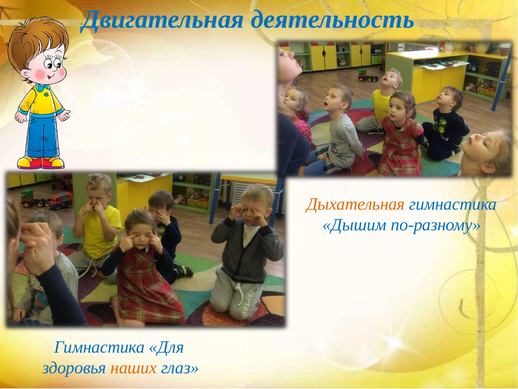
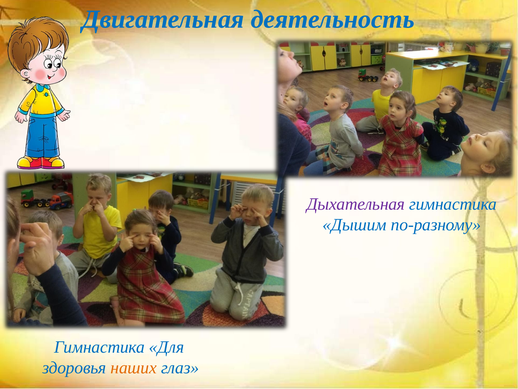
Дыхательная colour: orange -> purple
